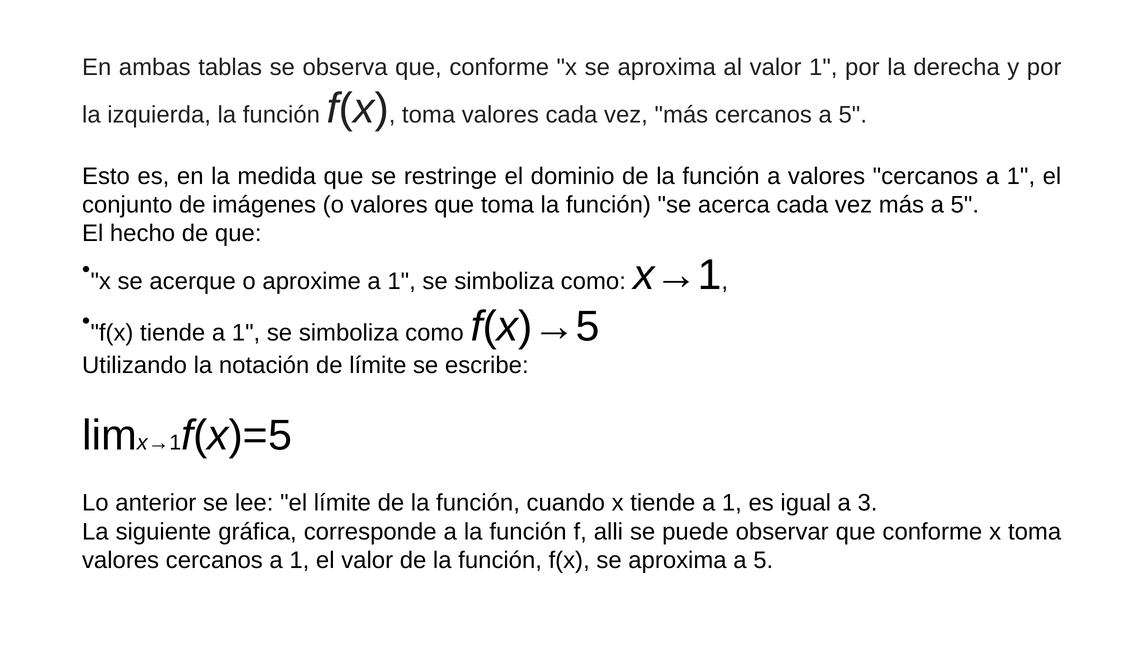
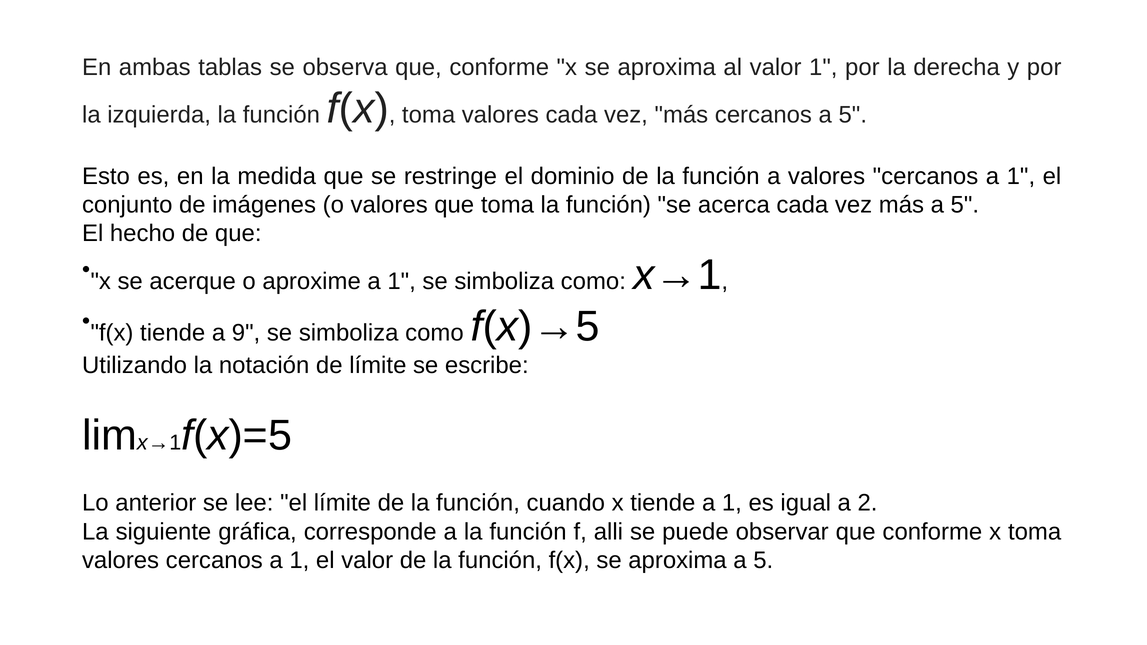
f(x tiende a 1: 1 -> 9
3: 3 -> 2
